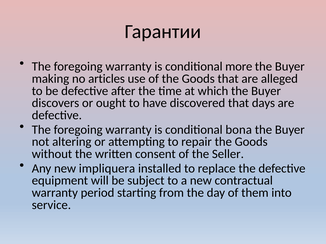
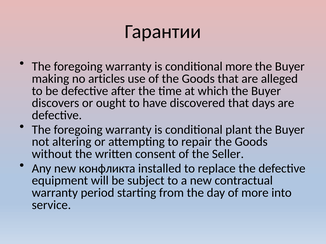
bona: bona -> plant
impliquera: impliquera -> конфликта
of them: them -> more
